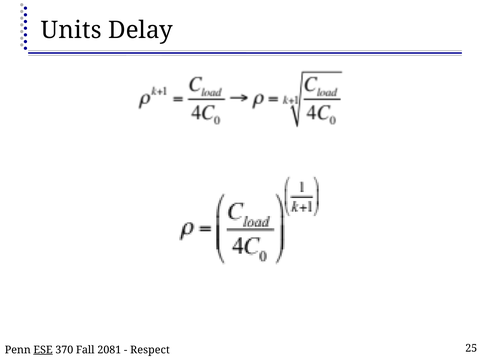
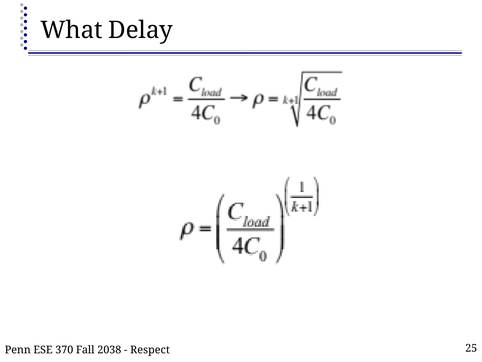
Units: Units -> What
ESE underline: present -> none
2081: 2081 -> 2038
